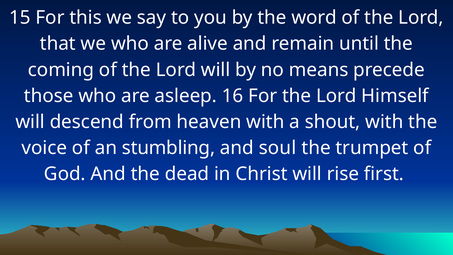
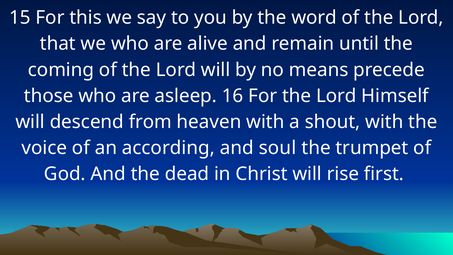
stumbling: stumbling -> according
